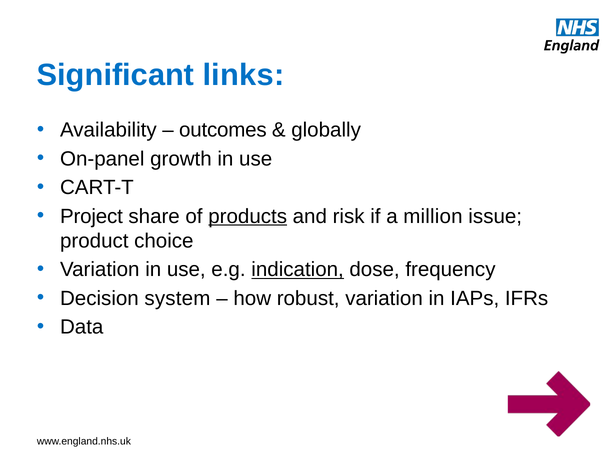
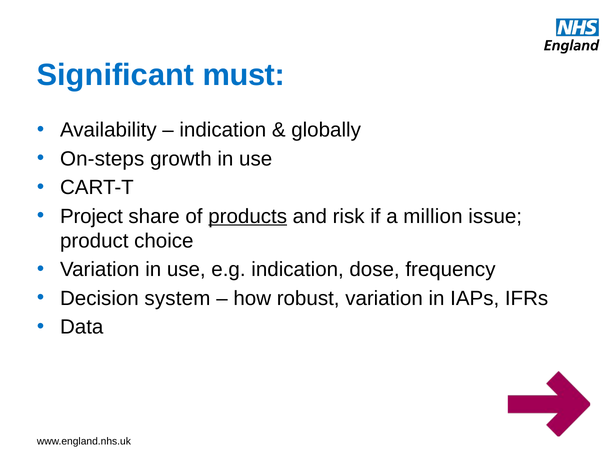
links: links -> must
outcomes at (223, 130): outcomes -> indication
On-panel: On-panel -> On-steps
indication at (298, 270) underline: present -> none
